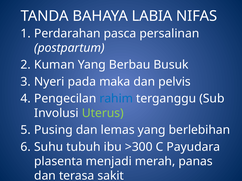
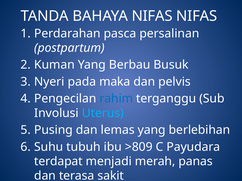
BAHAYA LABIA: LABIA -> NIFAS
Uterus colour: light green -> light blue
>300: >300 -> >809
plasenta: plasenta -> terdapat
